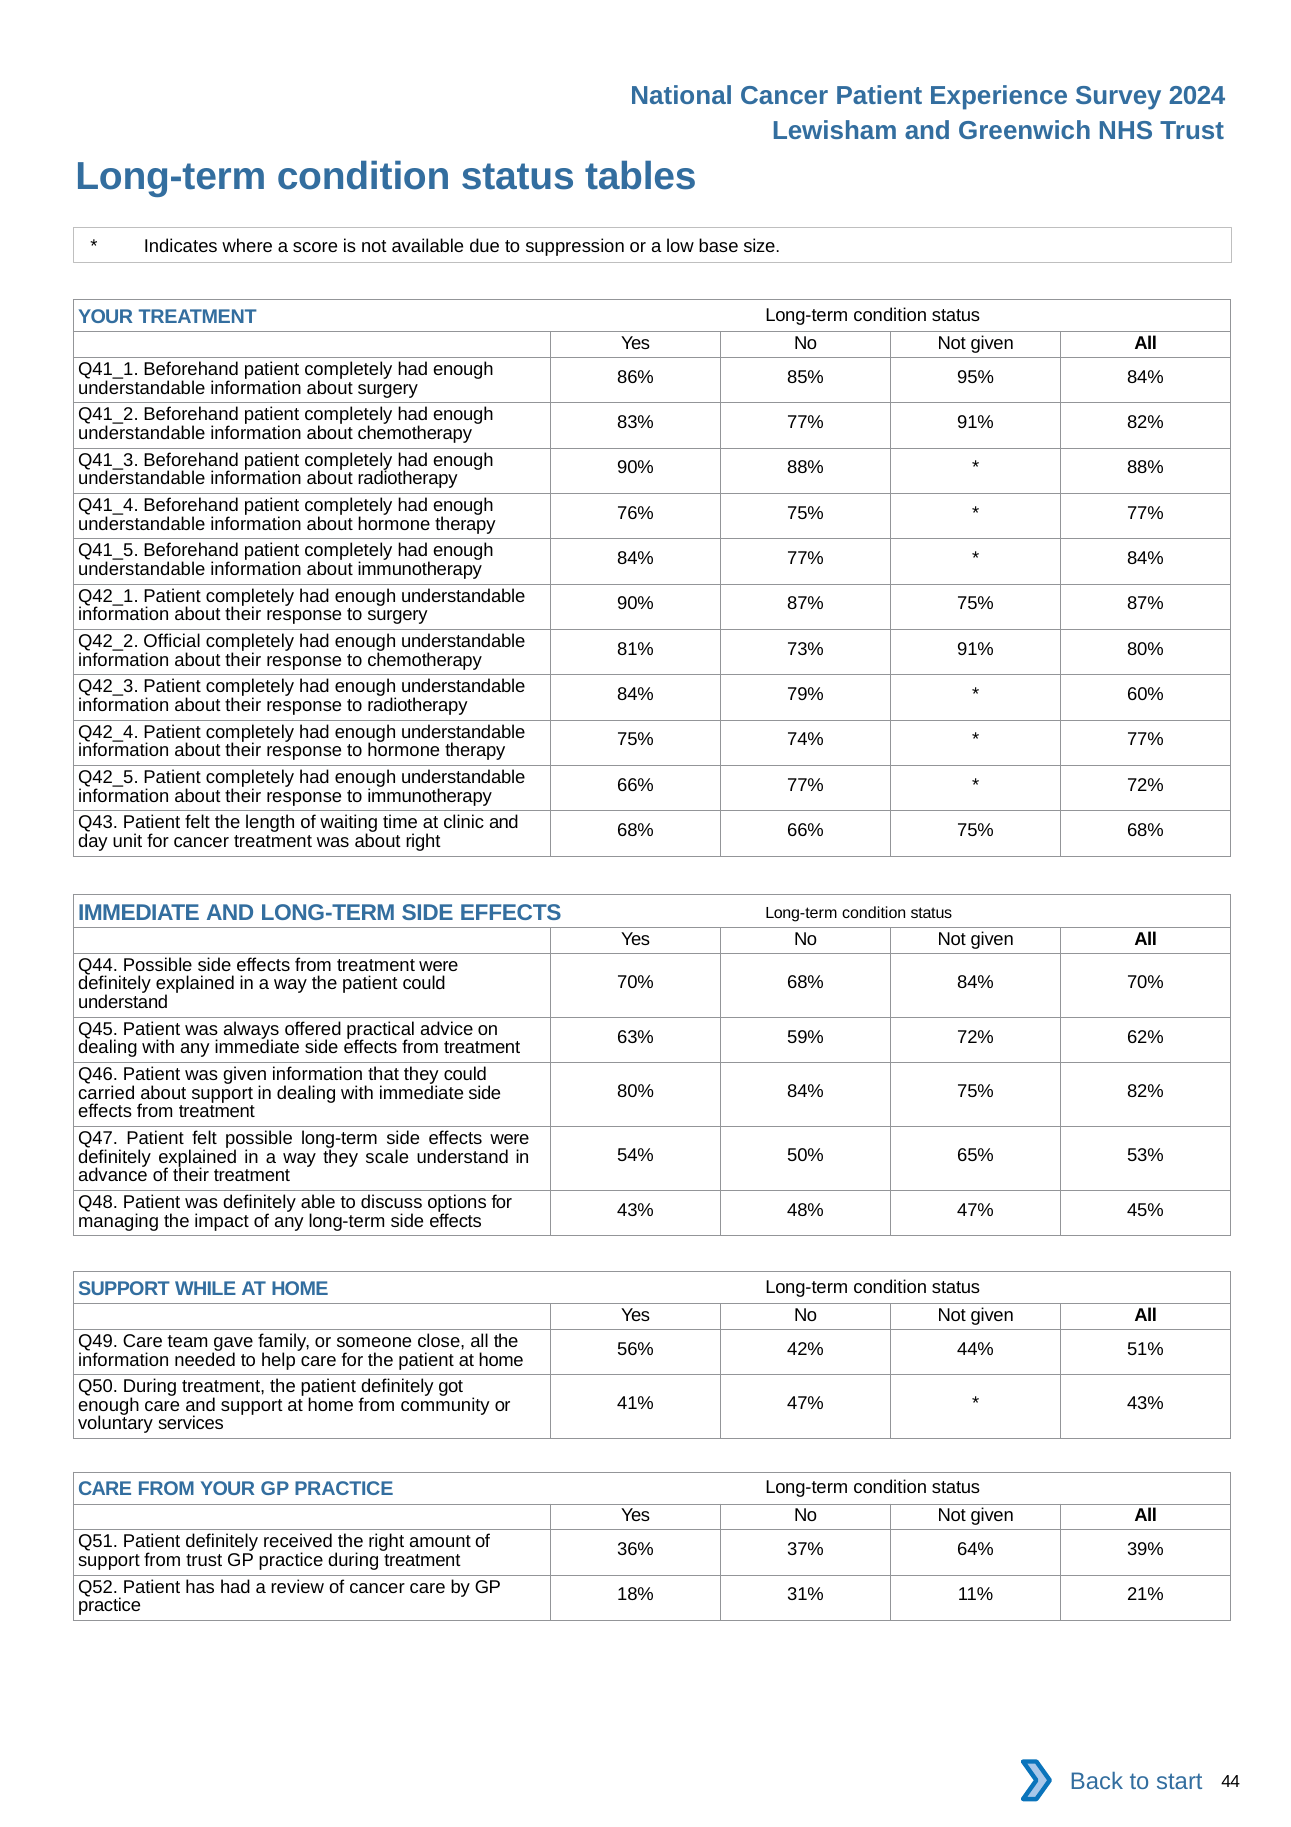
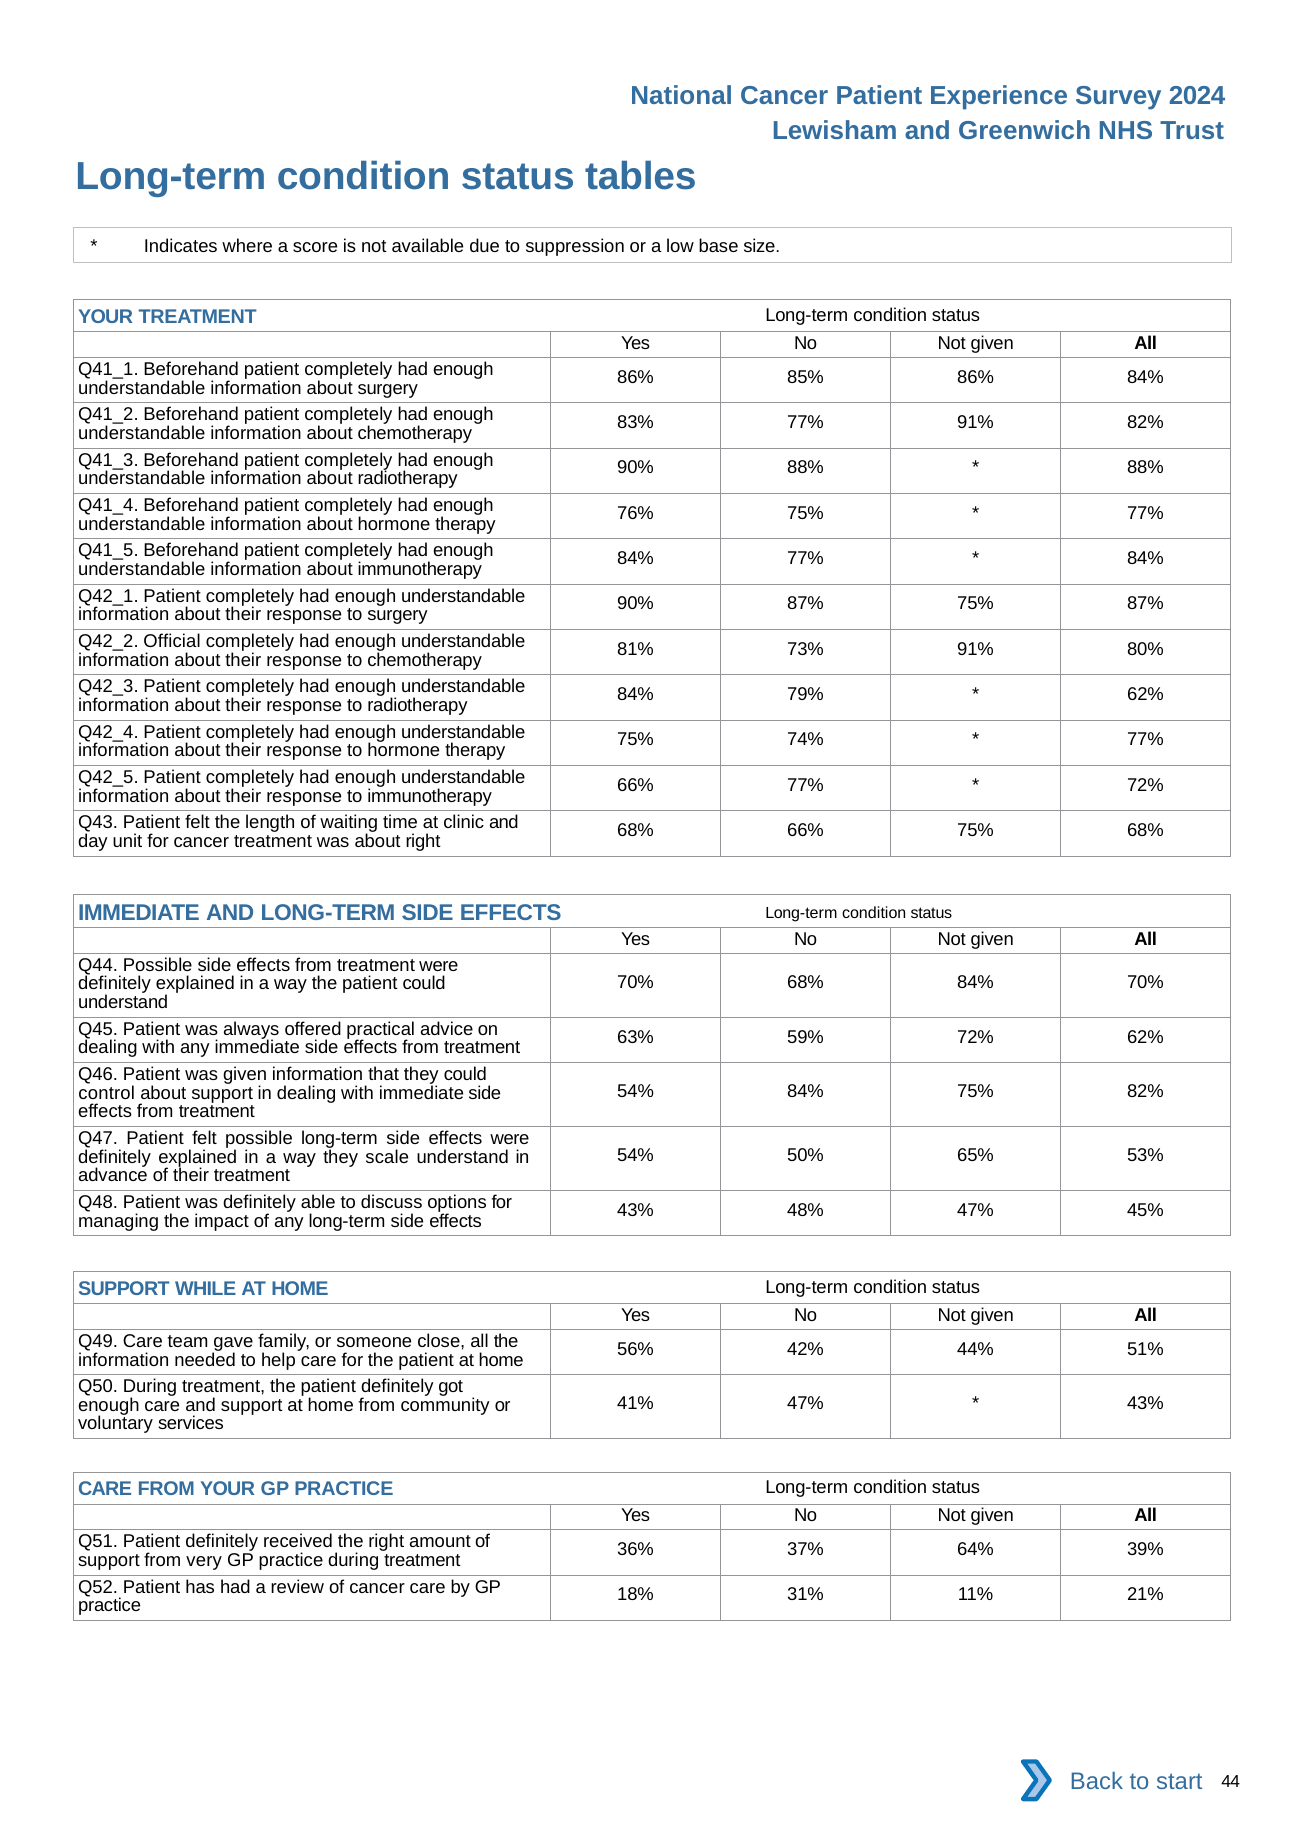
85% 95%: 95% -> 86%
60% at (1145, 695): 60% -> 62%
80% at (636, 1092): 80% -> 54%
carried: carried -> control
from trust: trust -> very
